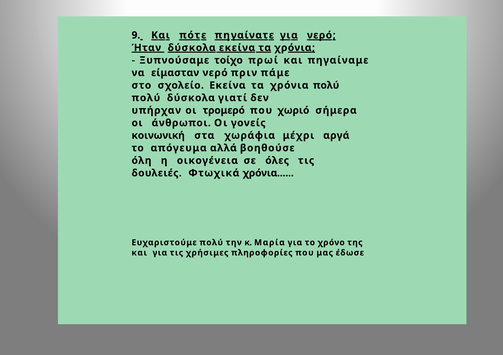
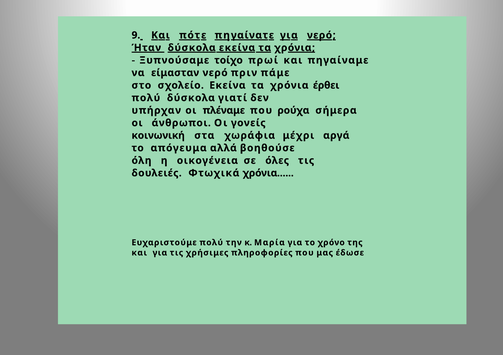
χρόνια πολύ: πολύ -> έρθει
τρομερό: τρομερό -> πλέναμε
χωριό: χωριό -> ρούχα
